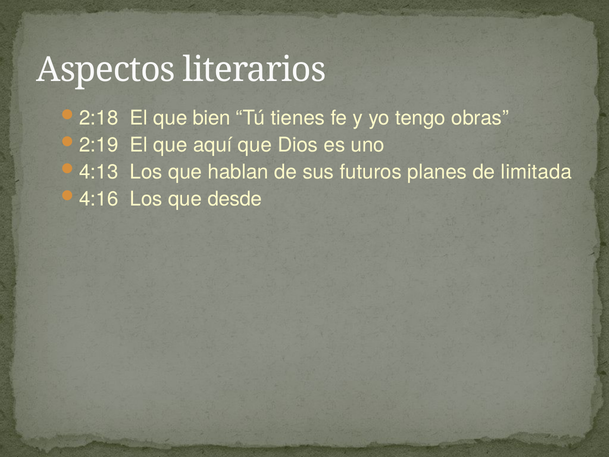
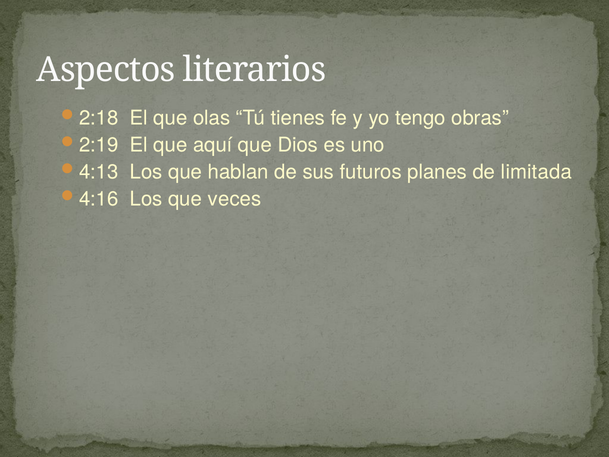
bien: bien -> olas
desde: desde -> veces
